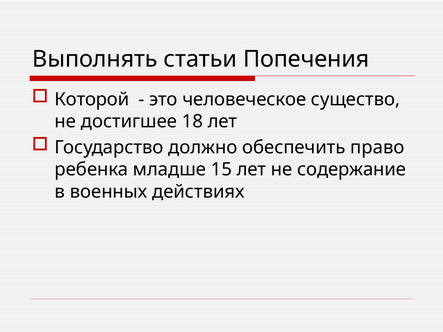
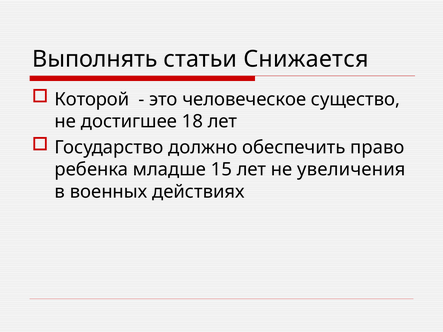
Попечения: Попечения -> Снижается
содержание: содержание -> увеличения
